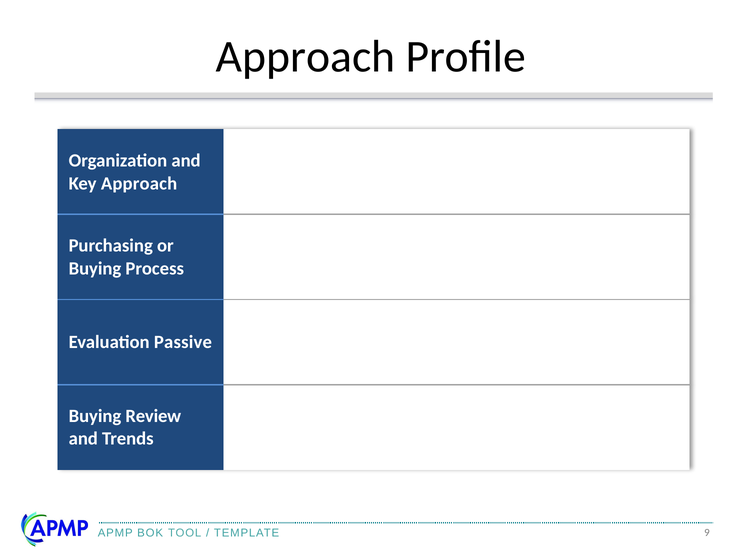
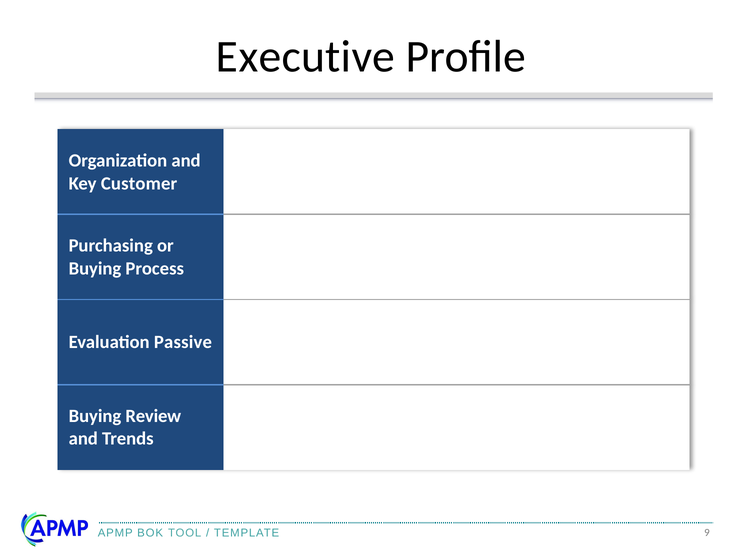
Approach at (306, 57): Approach -> Executive
Key Approach: Approach -> Customer
